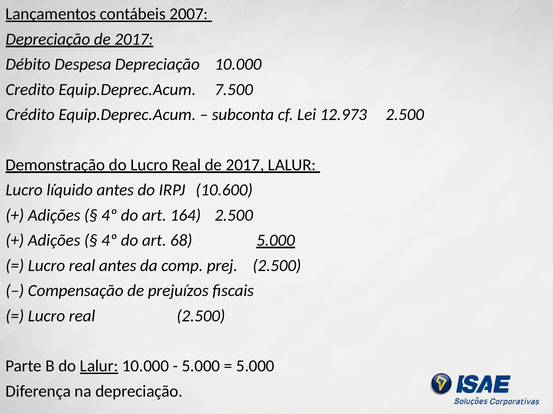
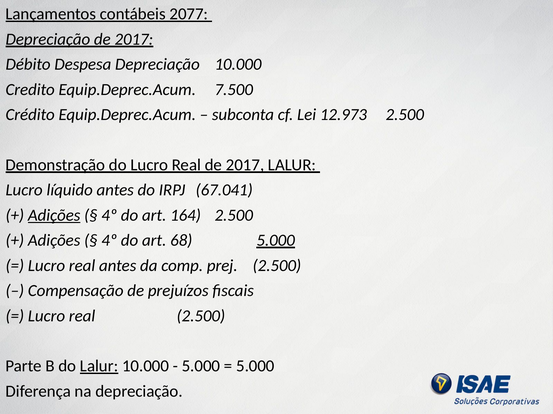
2007: 2007 -> 2077
10.600: 10.600 -> 67.041
Adições at (54, 216) underline: none -> present
